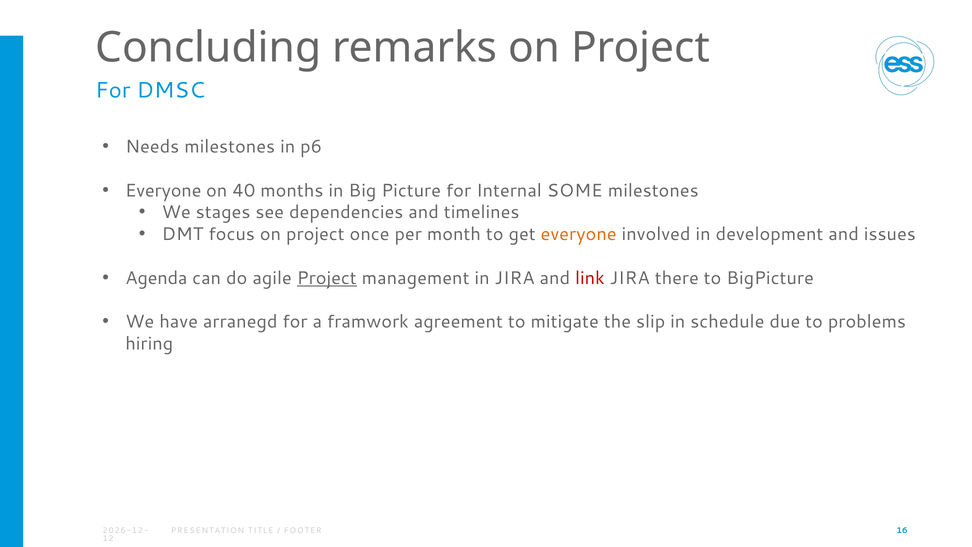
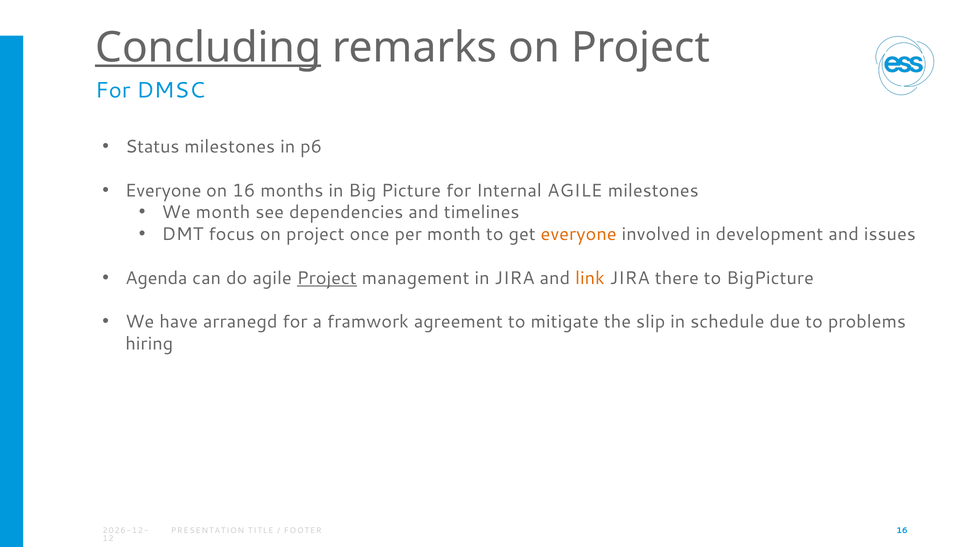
Concluding underline: none -> present
Needs: Needs -> Status
on 40: 40 -> 16
Internal SOME: SOME -> AGILE
We stages: stages -> month
link colour: red -> orange
